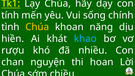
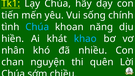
tính: tính -> tiến
Chúa at (37, 27) colour: yellow -> light blue
rượu: rượu -> nhân
hoan: hoan -> quên
